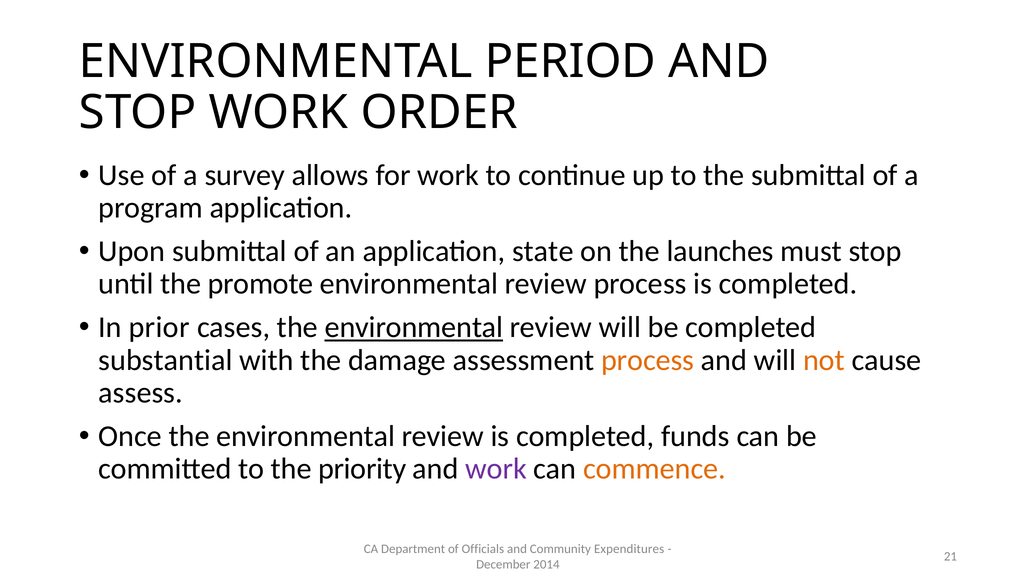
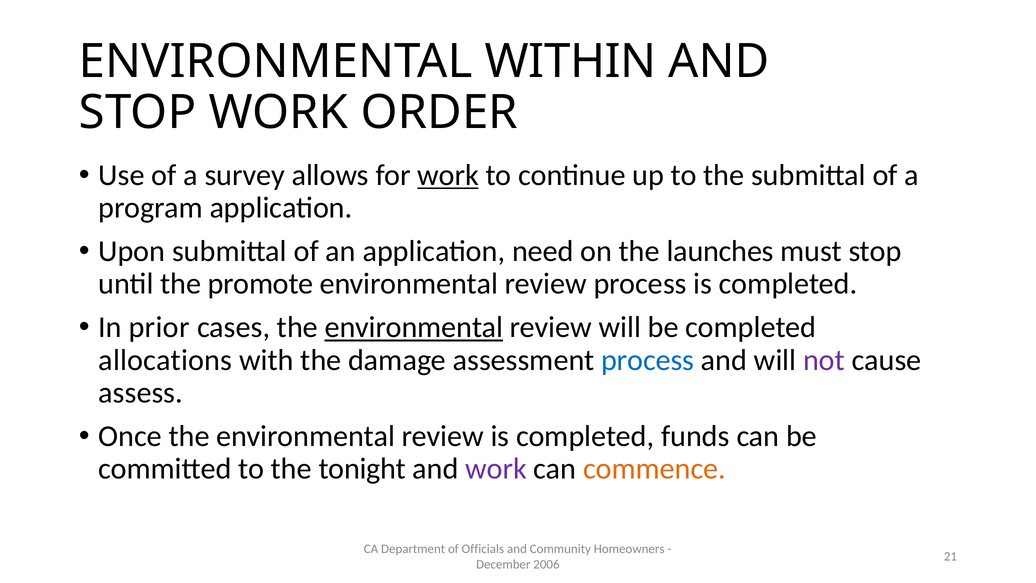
PERIOD: PERIOD -> WITHIN
work at (448, 175) underline: none -> present
state: state -> need
substantial: substantial -> allocations
process at (648, 360) colour: orange -> blue
not colour: orange -> purple
priority: priority -> tonight
Expenditures: Expenditures -> Homeowners
2014: 2014 -> 2006
